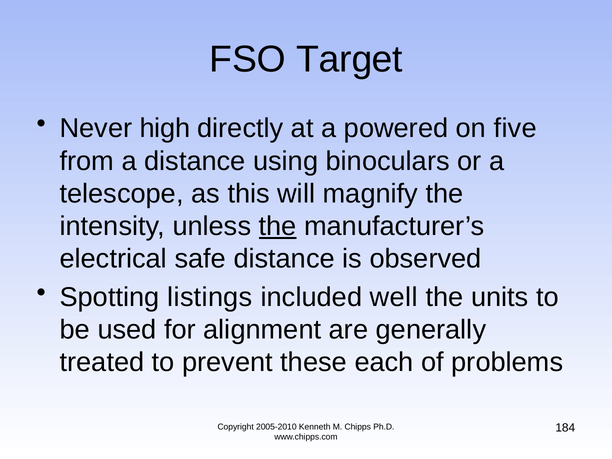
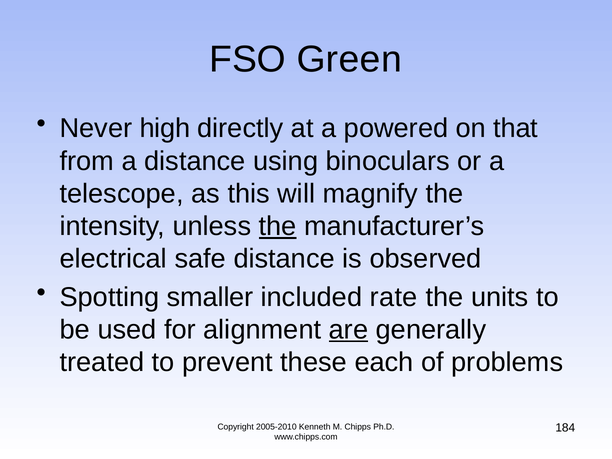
Target: Target -> Green
five: five -> that
listings: listings -> smaller
well: well -> rate
are underline: none -> present
